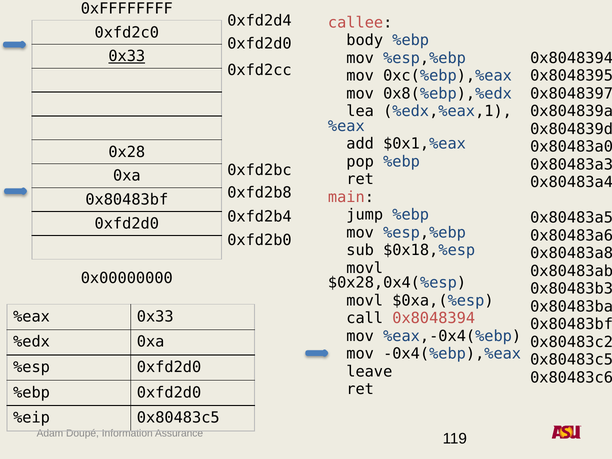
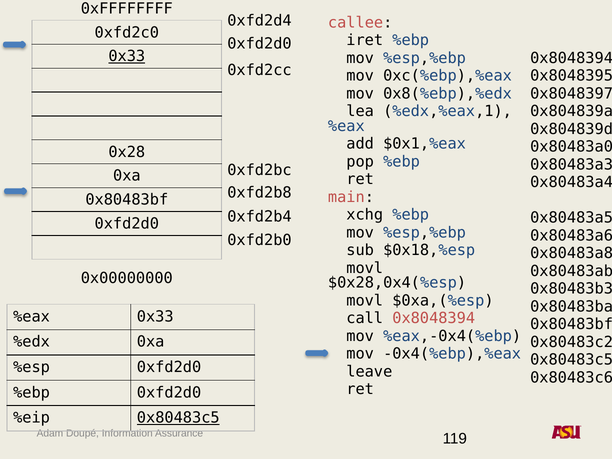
body: body -> iret
jump: jump -> xchg
0x80483c5 at (178, 418) underline: none -> present
